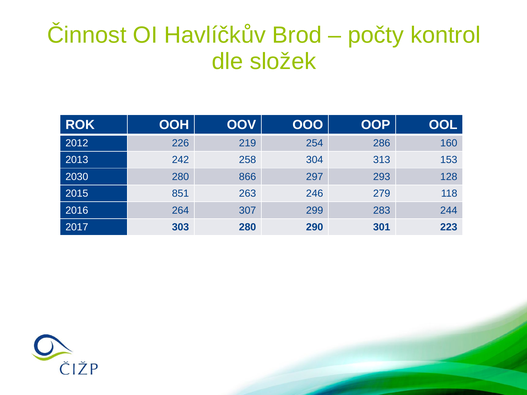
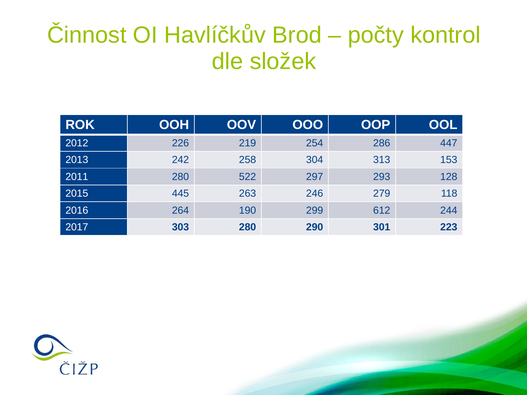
160: 160 -> 447
2030: 2030 -> 2011
866: 866 -> 522
851: 851 -> 445
307: 307 -> 190
283: 283 -> 612
